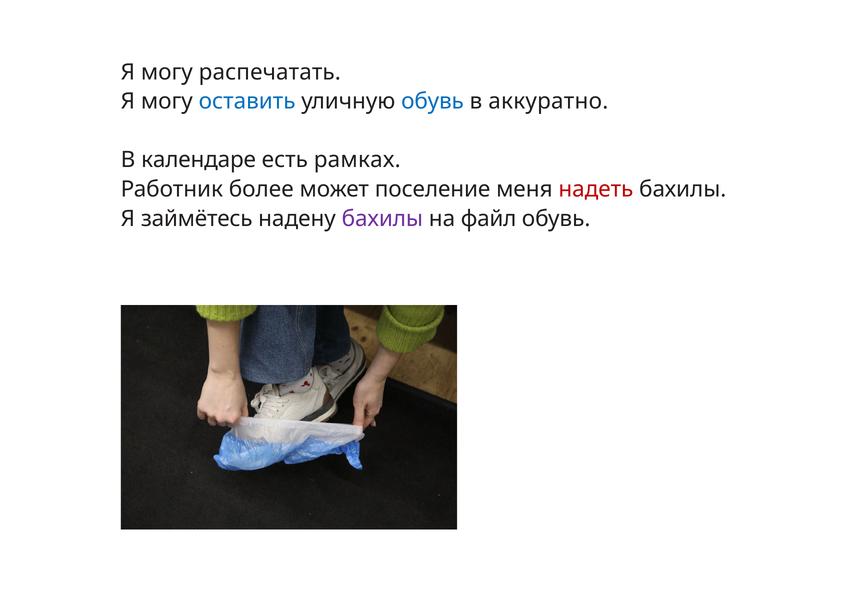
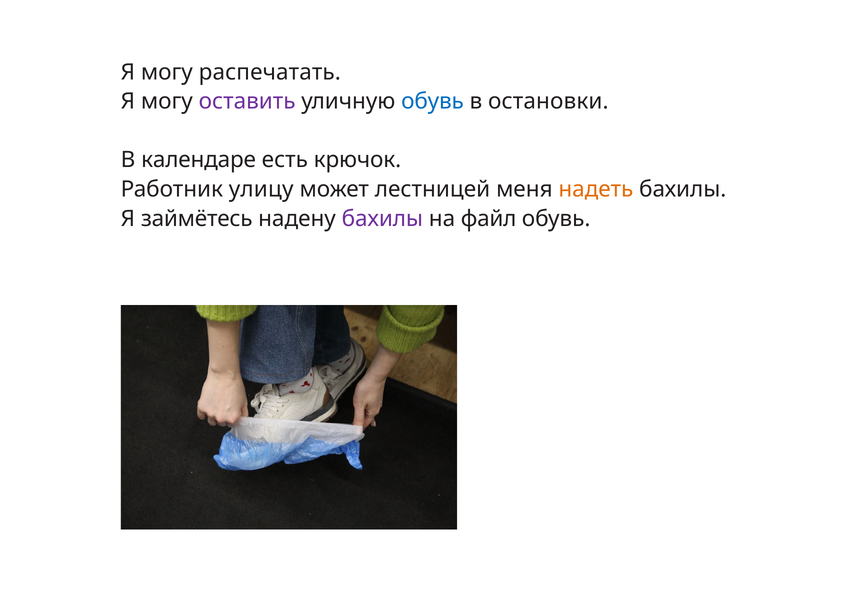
оставить colour: blue -> purple
аккуратно: аккуратно -> остановки
рамках: рамках -> крючок
более: более -> улицу
поселение: поселение -> лестницей
надеть colour: red -> orange
